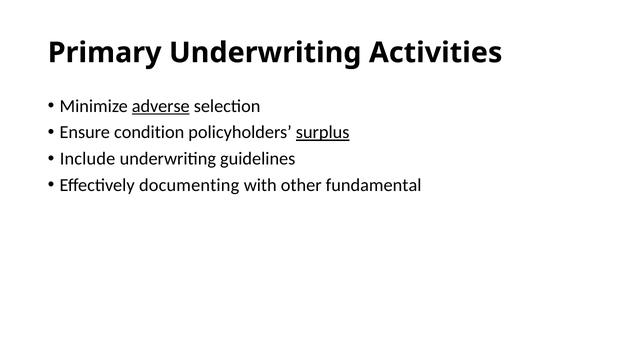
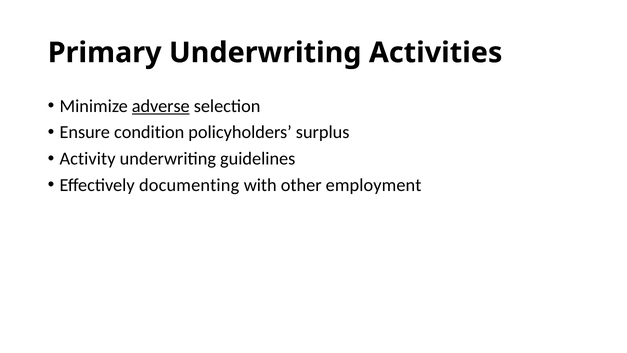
surplus underline: present -> none
Include: Include -> Activity
fundamental: fundamental -> employment
